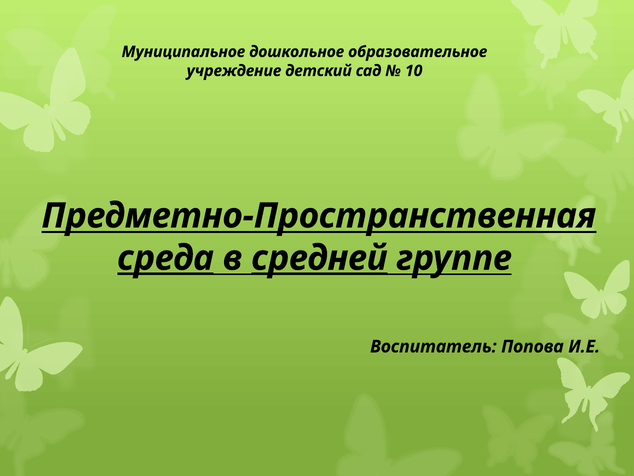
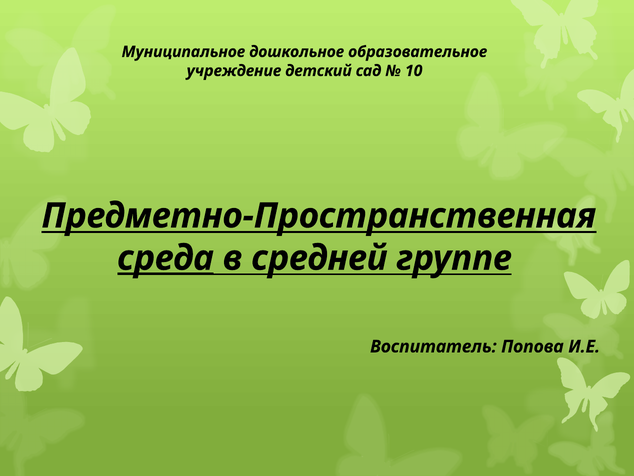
средней underline: present -> none
